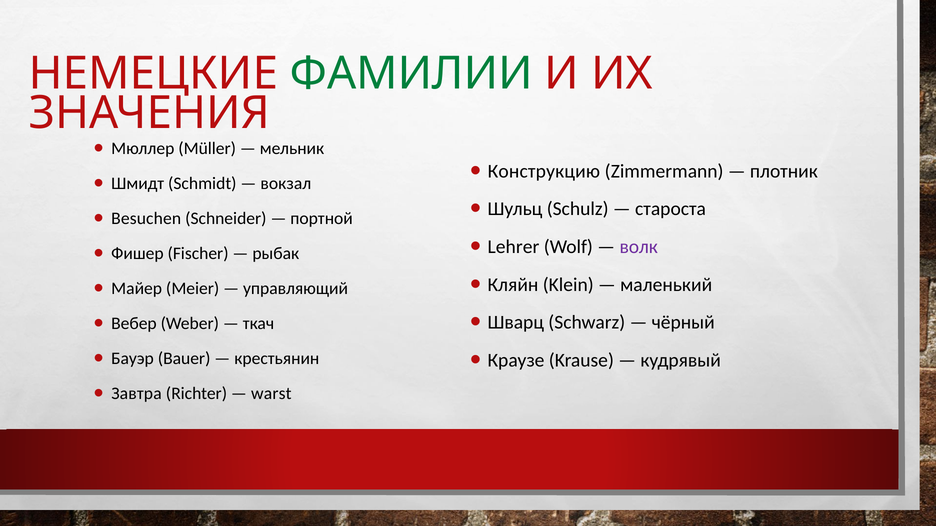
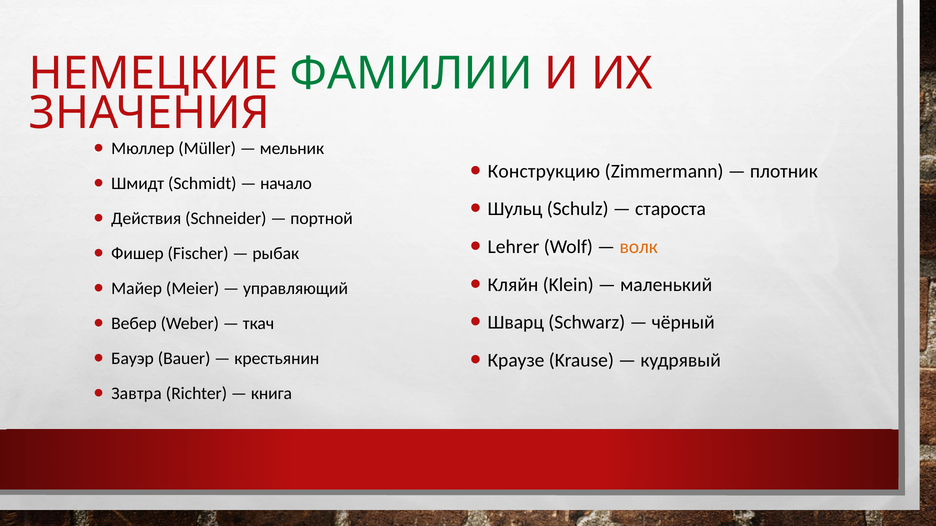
вокзал: вокзал -> начало
Besuchen: Besuchen -> Действия
волк colour: purple -> orange
warst: warst -> книга
